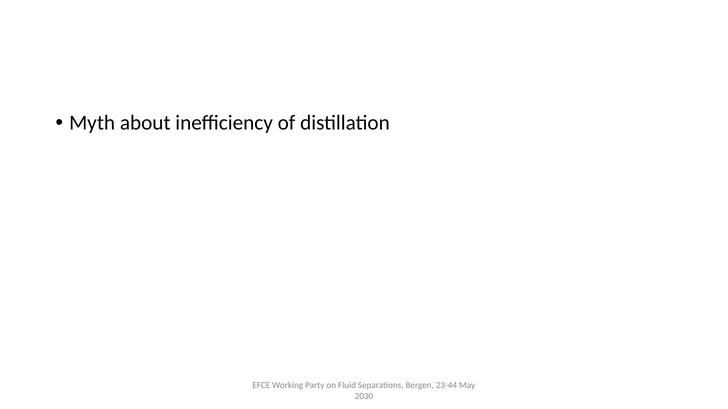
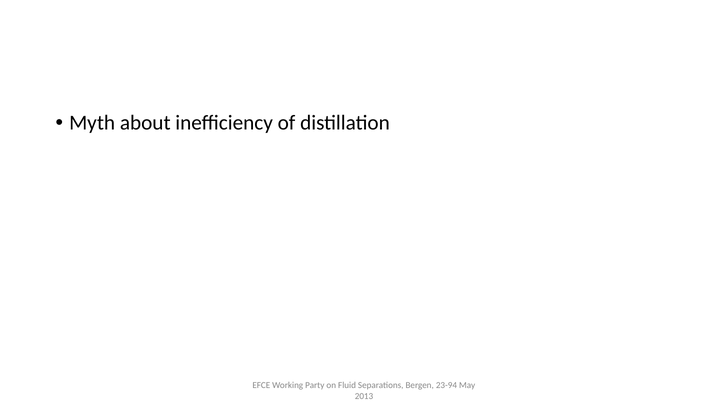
23-44: 23-44 -> 23-94
2030: 2030 -> 2013
